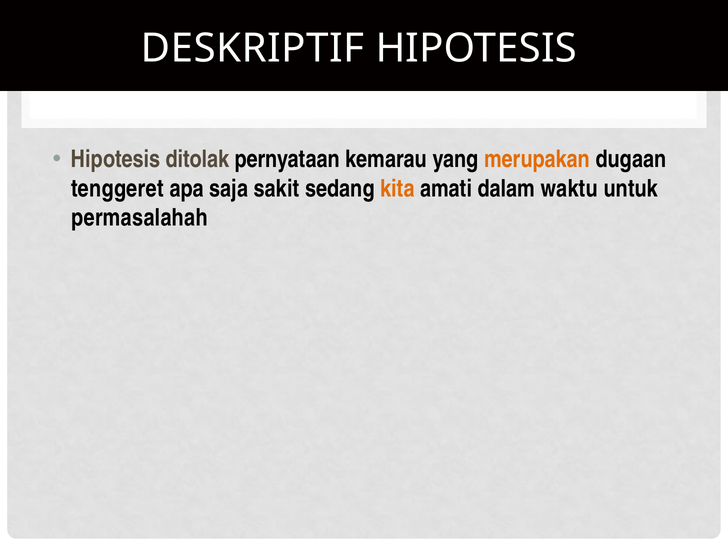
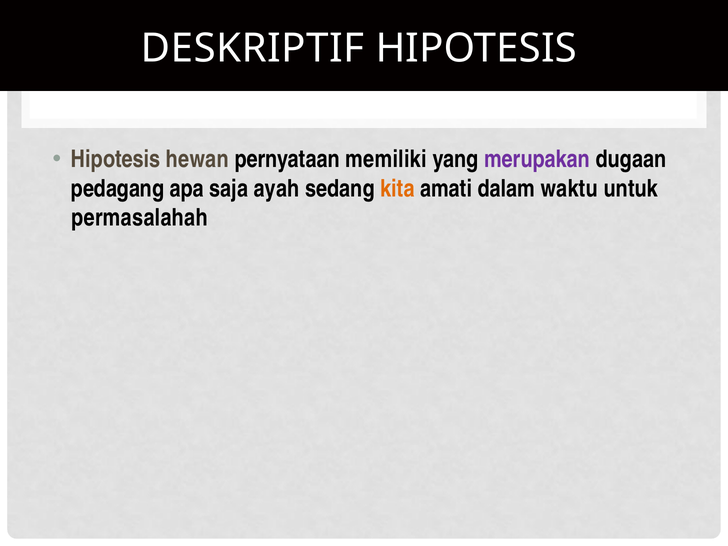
ditolak: ditolak -> hewan
kemarau: kemarau -> memiliki
merupakan colour: orange -> purple
tenggeret: tenggeret -> pedagang
sakit: sakit -> ayah
